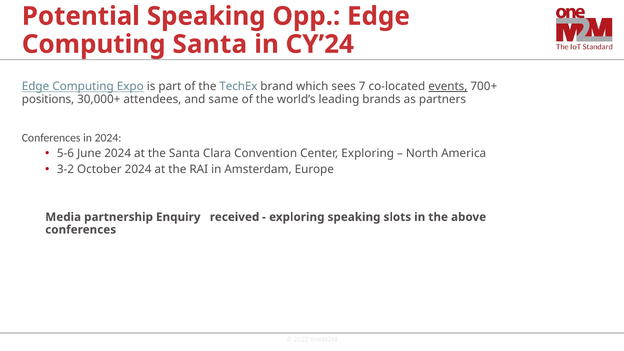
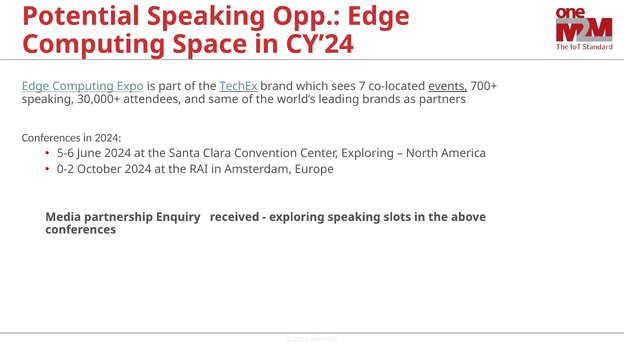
Computing Santa: Santa -> Space
TechEx underline: none -> present
positions at (48, 99): positions -> speaking
3-2: 3-2 -> 0-2
